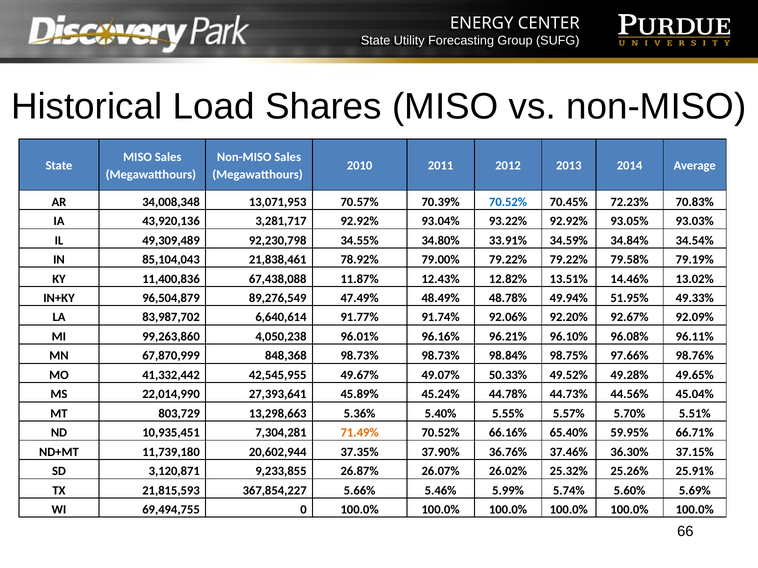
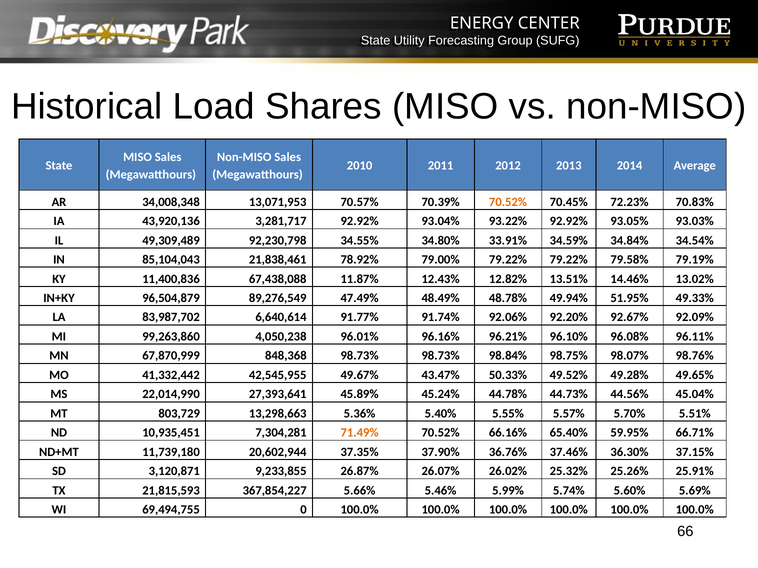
70.52% at (508, 202) colour: blue -> orange
97.66%: 97.66% -> 98.07%
49.07%: 49.07% -> 43.47%
